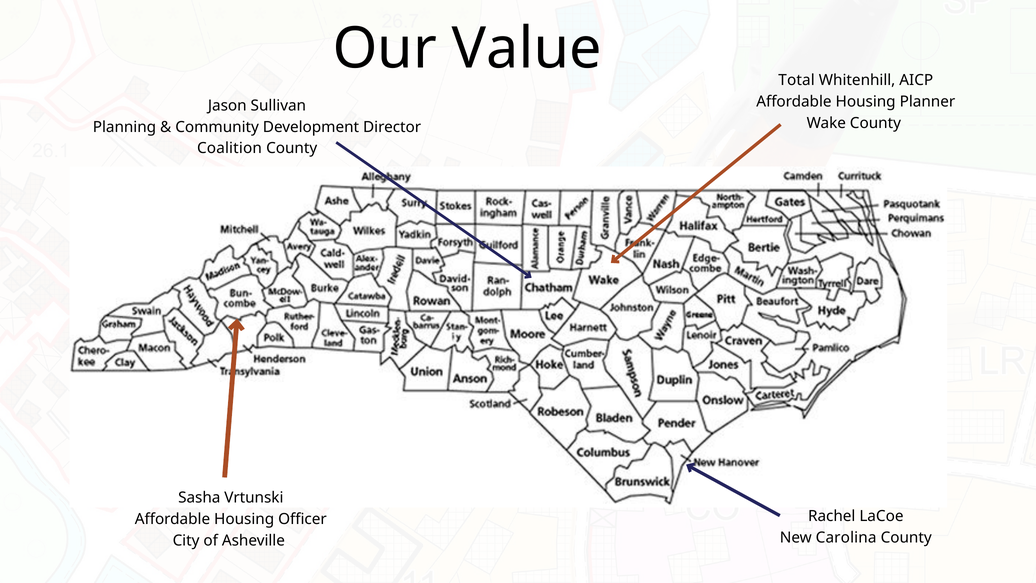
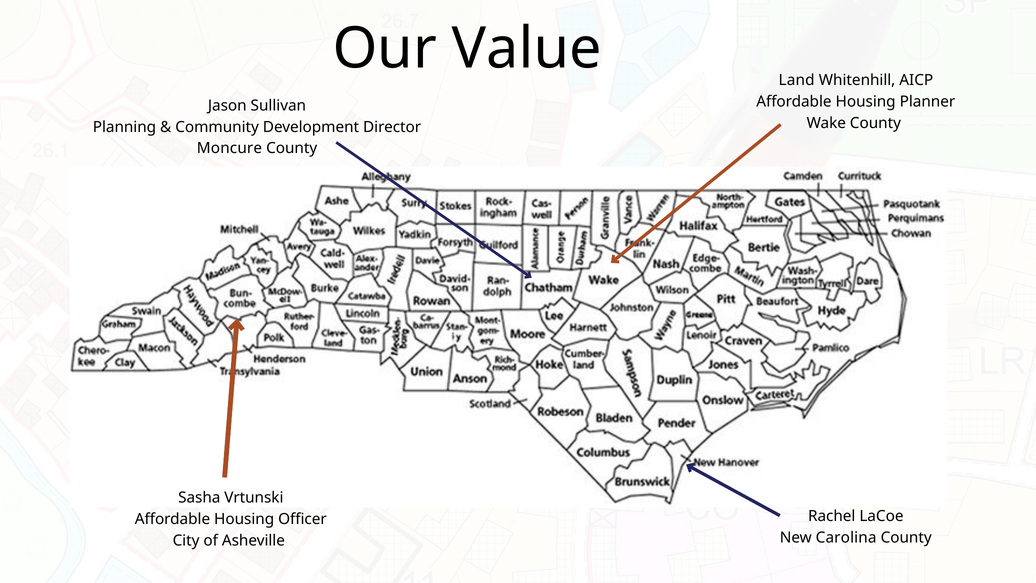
Total: Total -> Land
Coalition: Coalition -> Moncure
